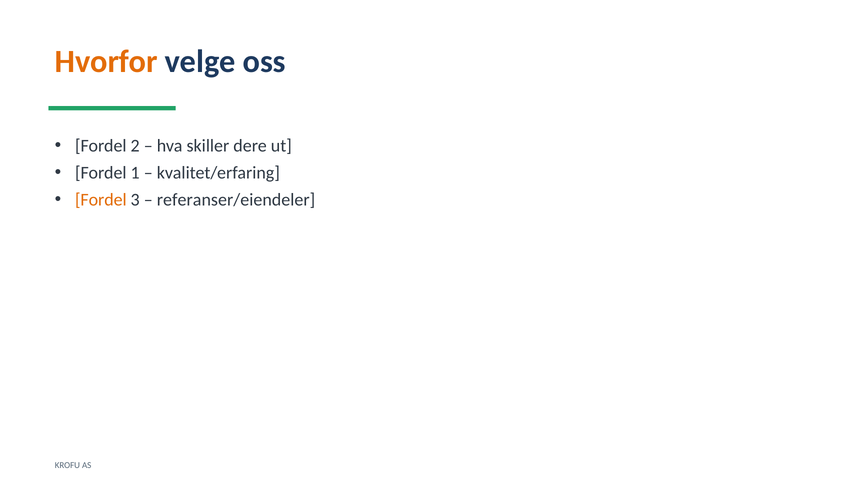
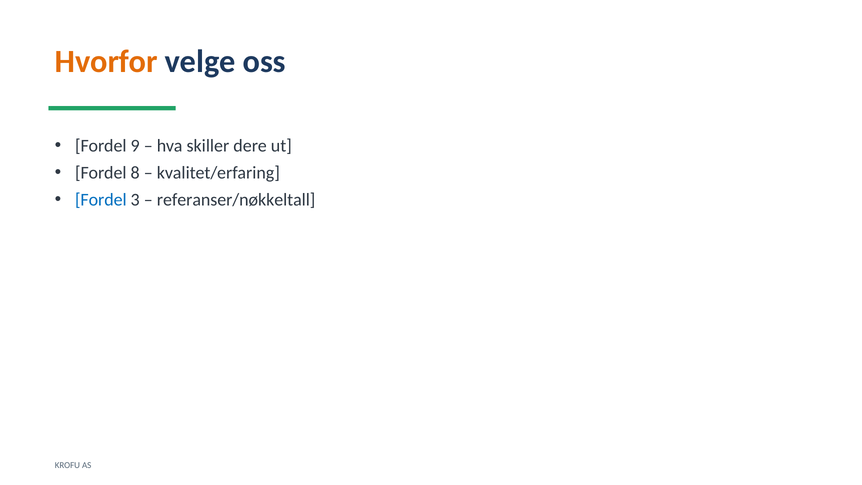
2: 2 -> 9
1: 1 -> 8
Fordel at (101, 200) colour: orange -> blue
referanser/eiendeler: referanser/eiendeler -> referanser/nøkkeltall
